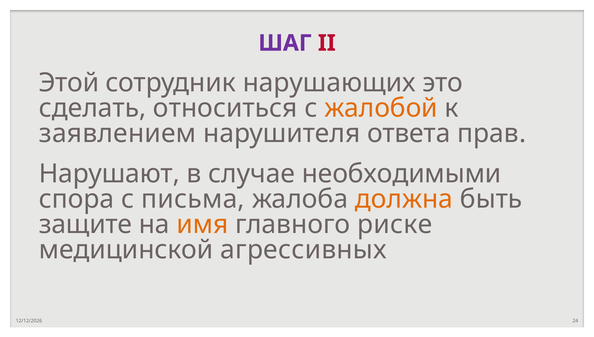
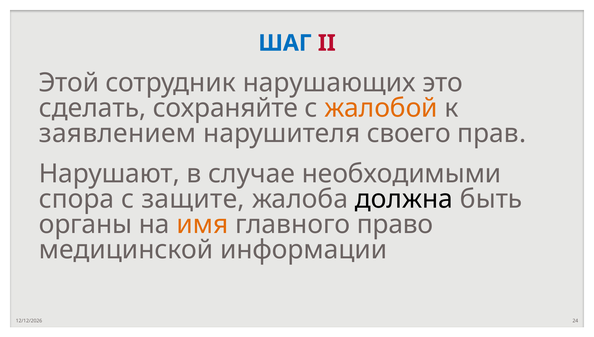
ШАГ colour: purple -> blue
относиться: относиться -> сохраняйте
ответа: ответа -> своего
письма: письма -> защите
должна colour: orange -> black
защите: защите -> органы
риске: риске -> право
агрессивных: агрессивных -> информации
